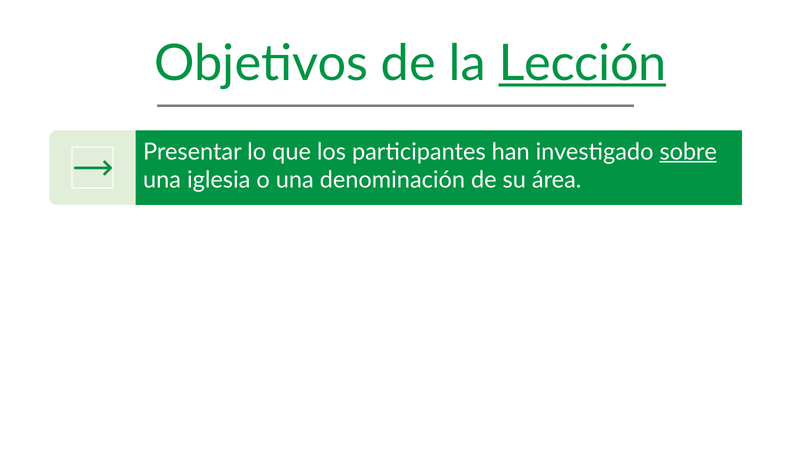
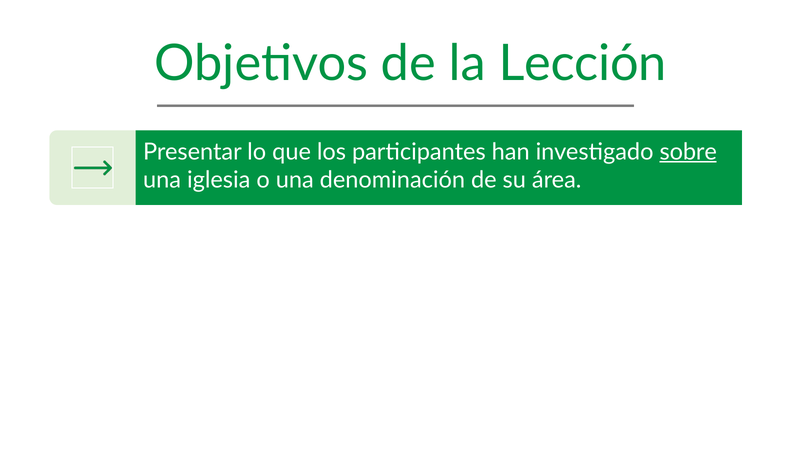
Lección underline: present -> none
